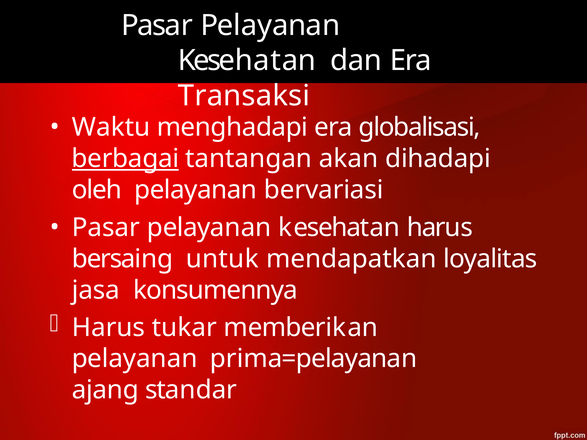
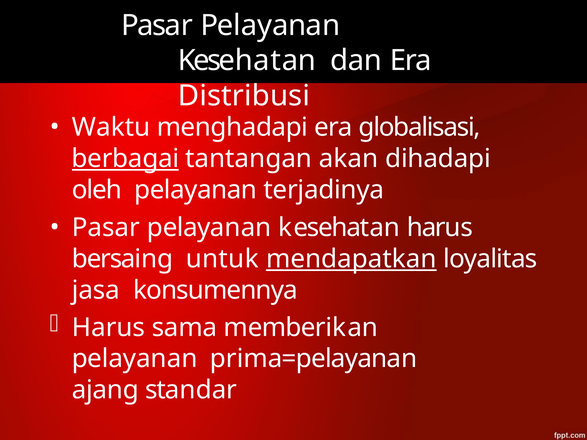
Transaksi: Transaksi -> Distribusi
bervariasi: bervariasi -> terjadinya
mendapatkan underline: none -> present
tukar: tukar -> sama
